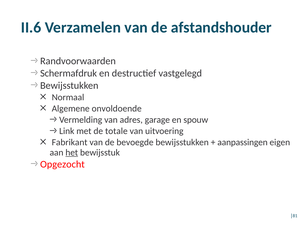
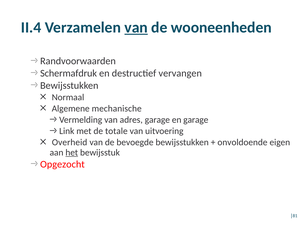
II.6: II.6 -> II.4
van at (136, 28) underline: none -> present
afstandshouder: afstandshouder -> wooneenheden
vastgelegd: vastgelegd -> vervangen
onvoldoende: onvoldoende -> mechanische
en spouw: spouw -> garage
Fabrikant: Fabrikant -> Overheid
aanpassingen: aanpassingen -> onvoldoende
